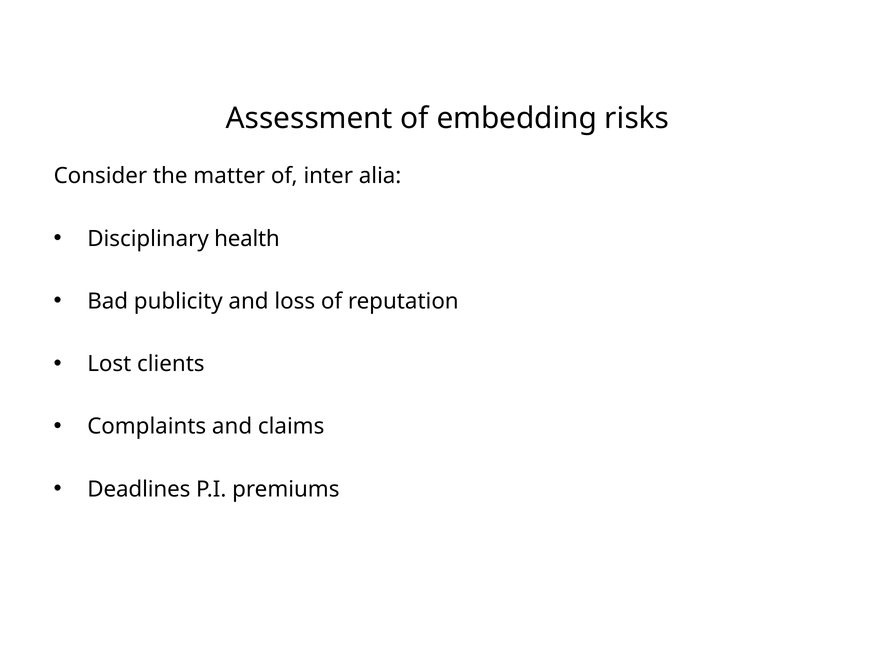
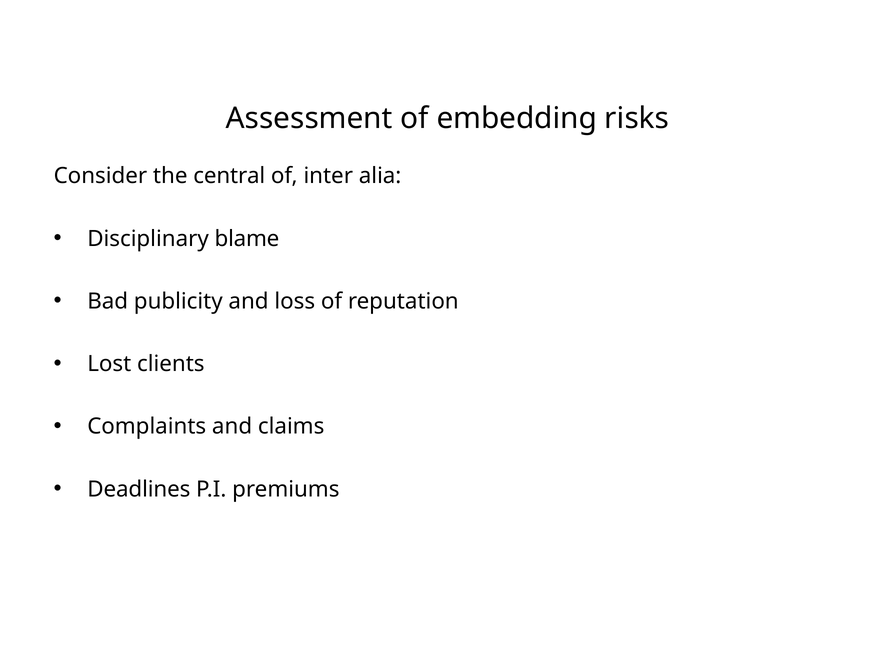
matter: matter -> central
health: health -> blame
